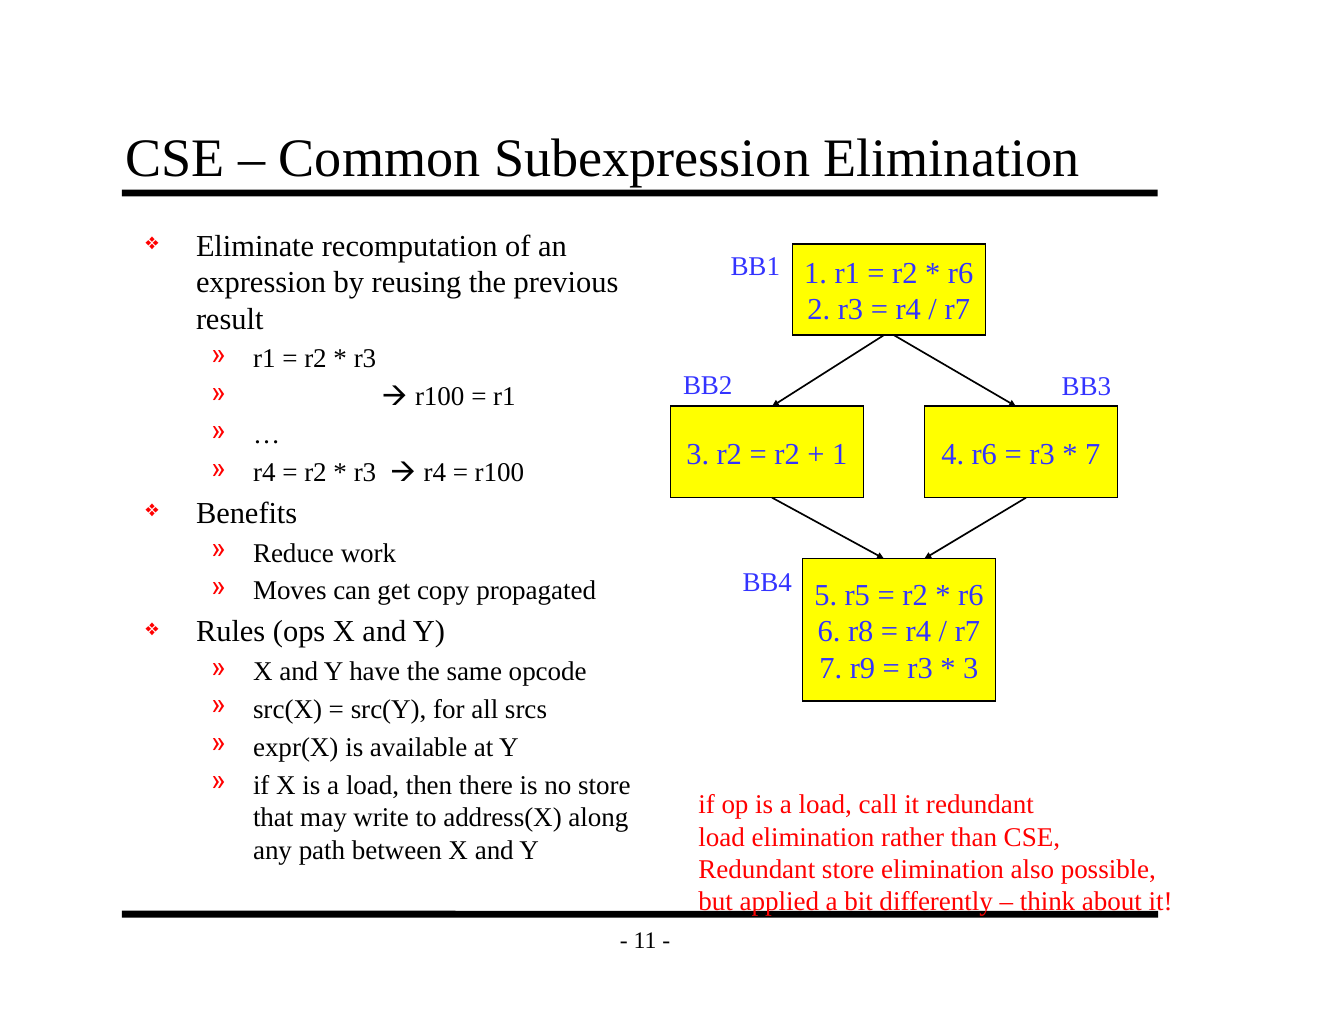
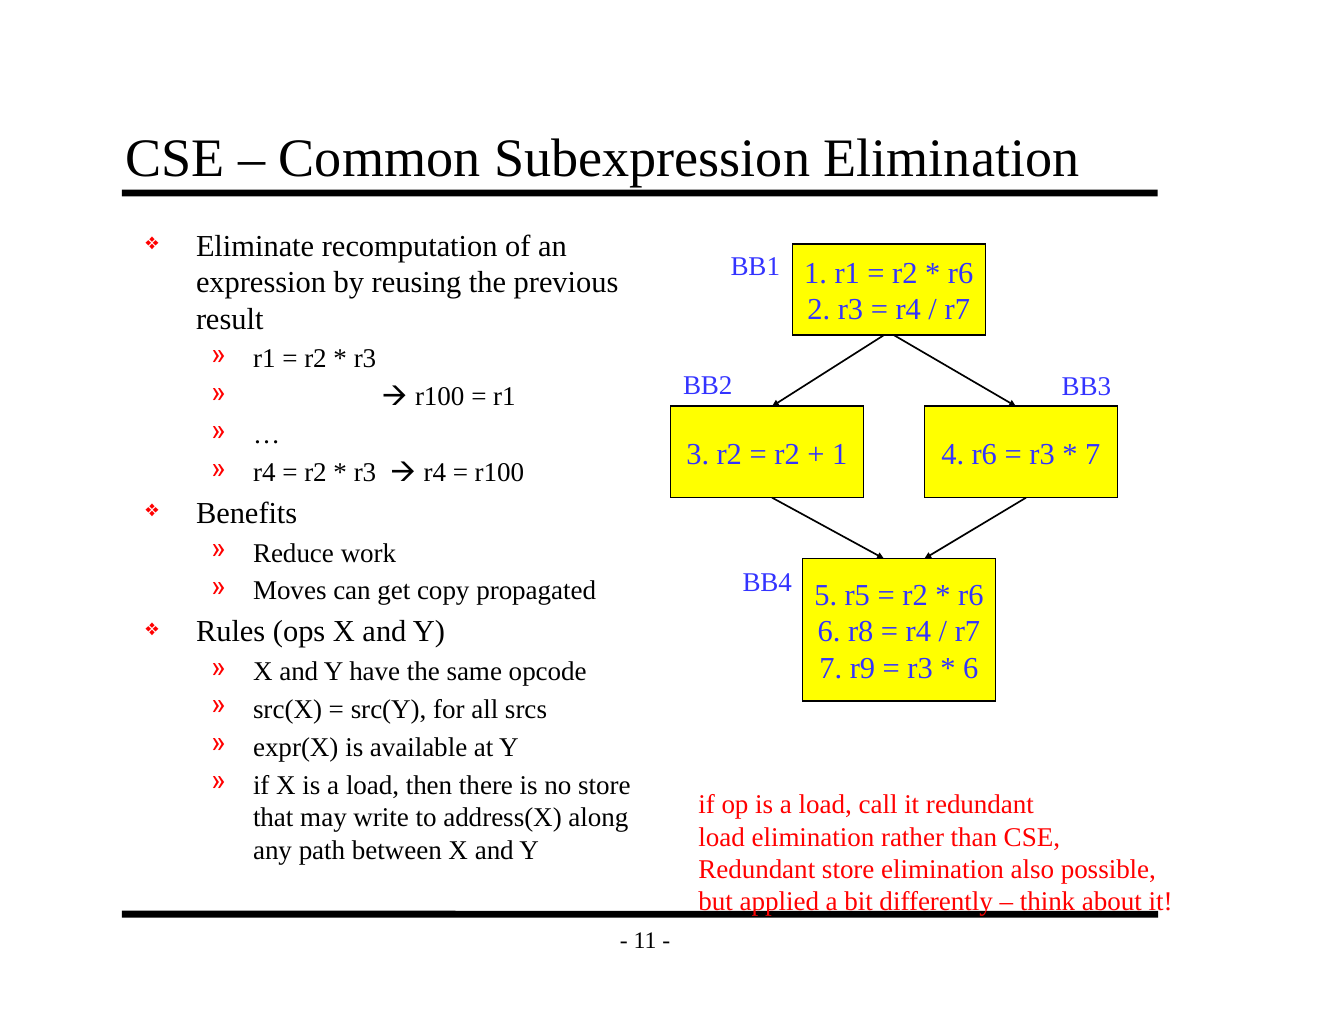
3 at (971, 669): 3 -> 6
